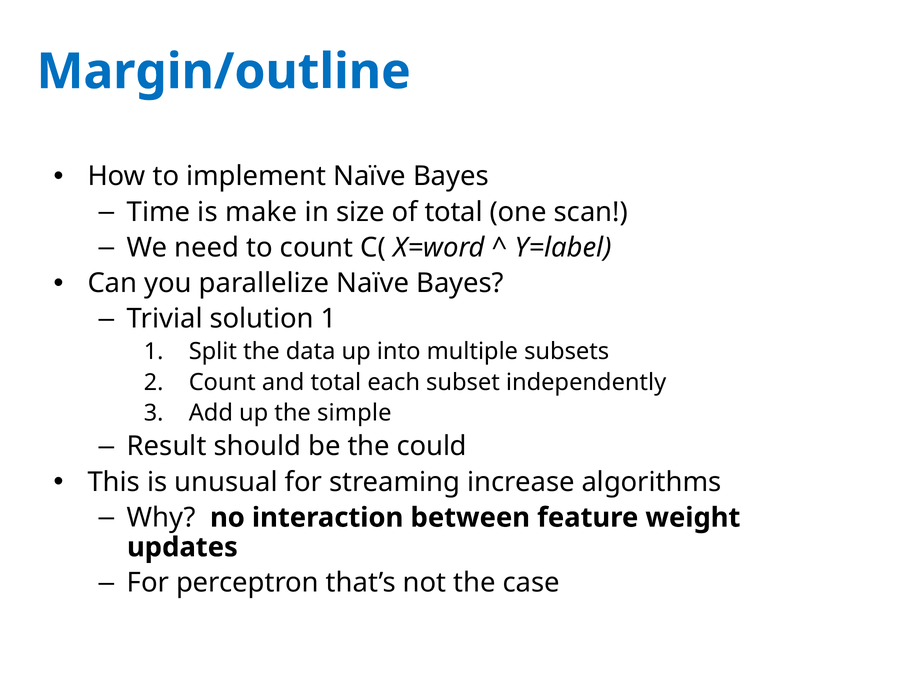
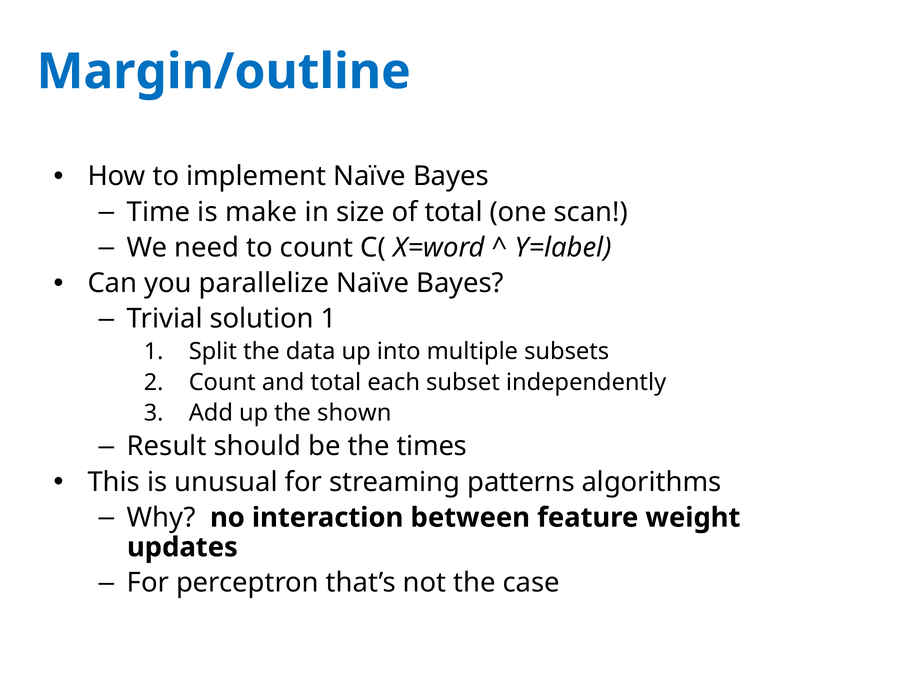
simple: simple -> shown
could: could -> times
increase: increase -> patterns
